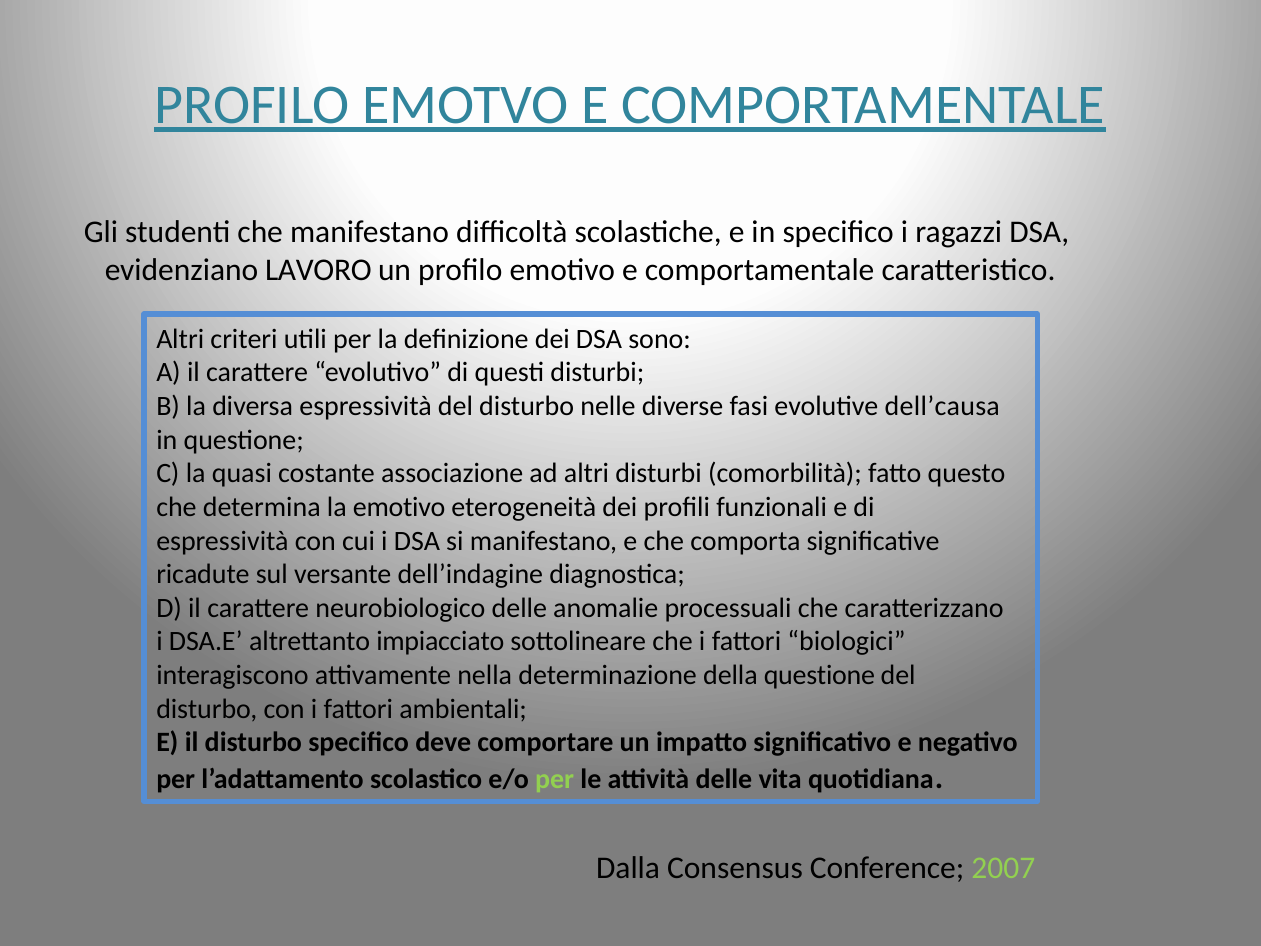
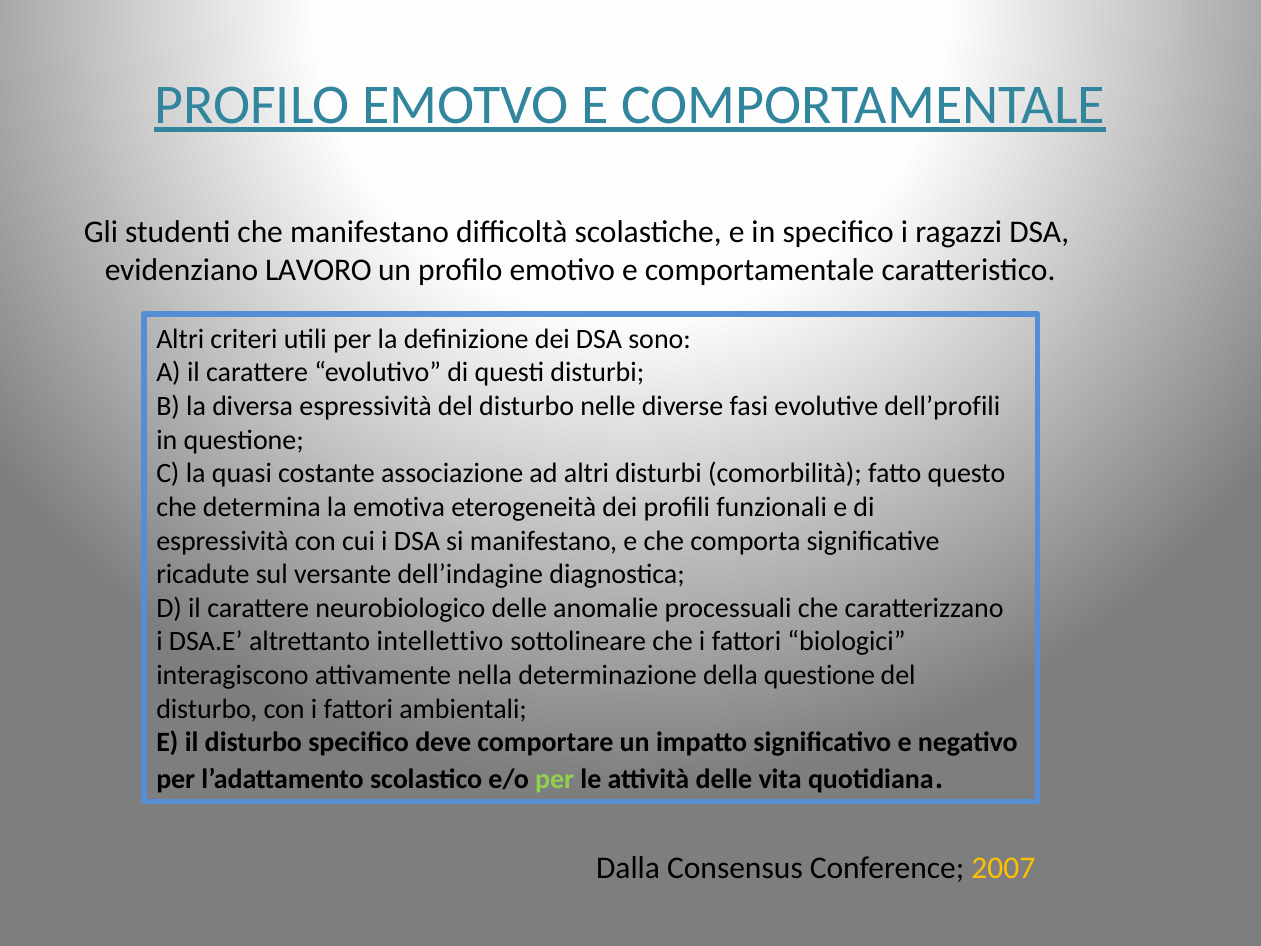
dell’causa: dell’causa -> dell’profili
la emotivo: emotivo -> emotiva
impiacciato: impiacciato -> intellettivo
2007 colour: light green -> yellow
